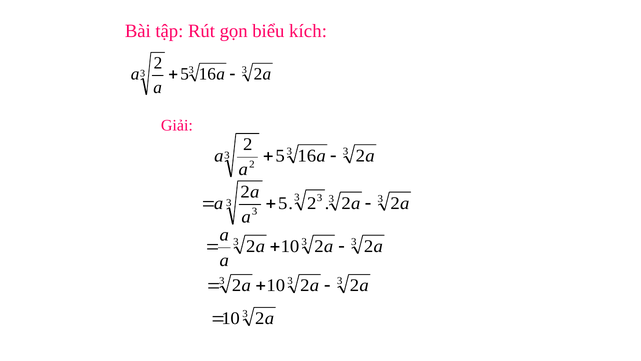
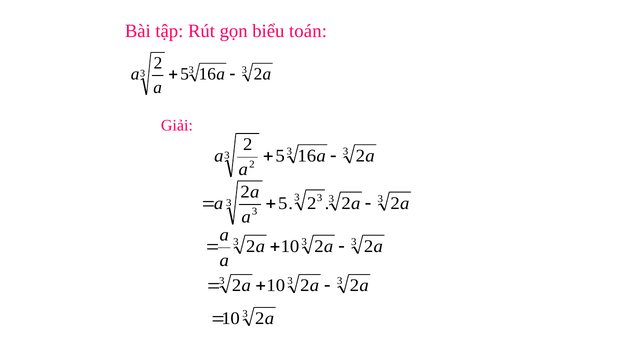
kích: kích -> toán
